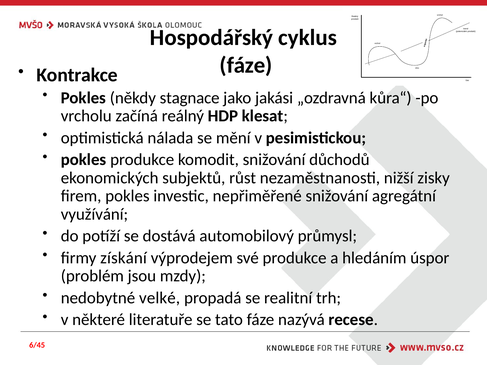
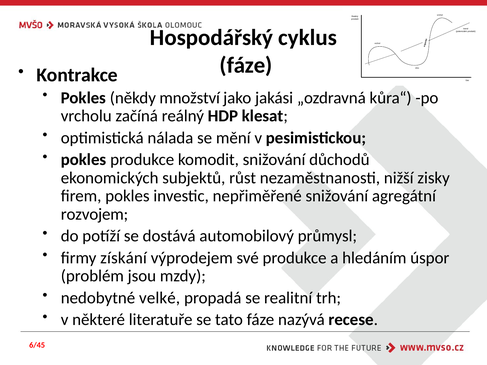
stagnace: stagnace -> množství
využívání: využívání -> rozvojem
